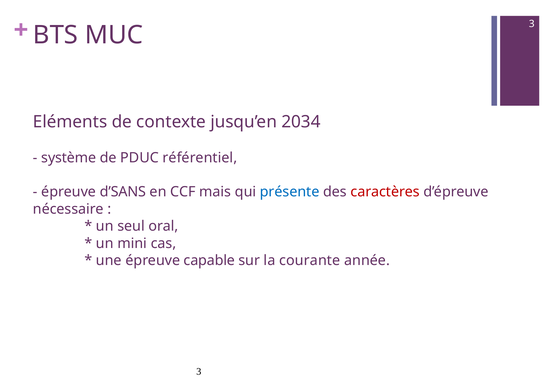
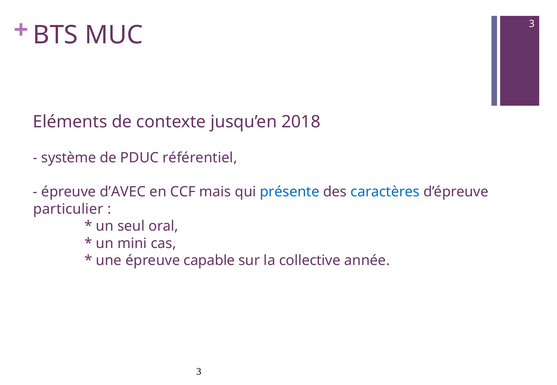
2034: 2034 -> 2018
d’SANS: d’SANS -> d’AVEC
caractères colour: red -> blue
nécessaire: nécessaire -> particulier
courante: courante -> collective
